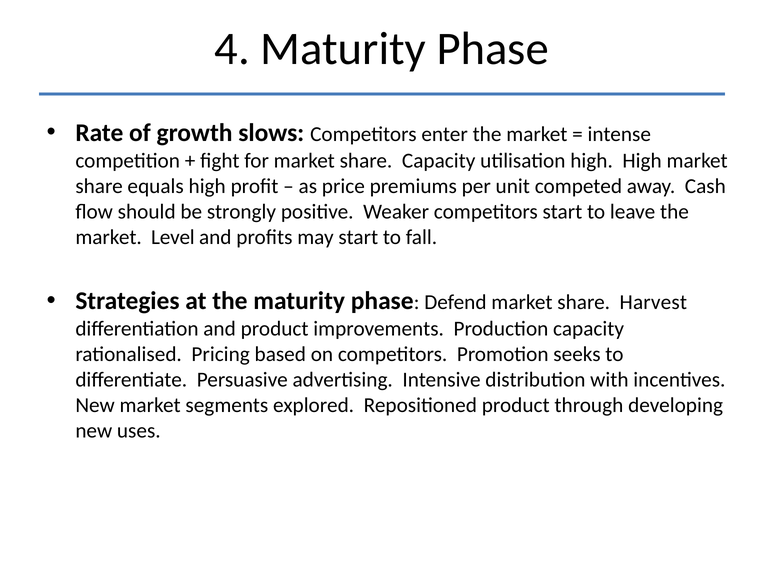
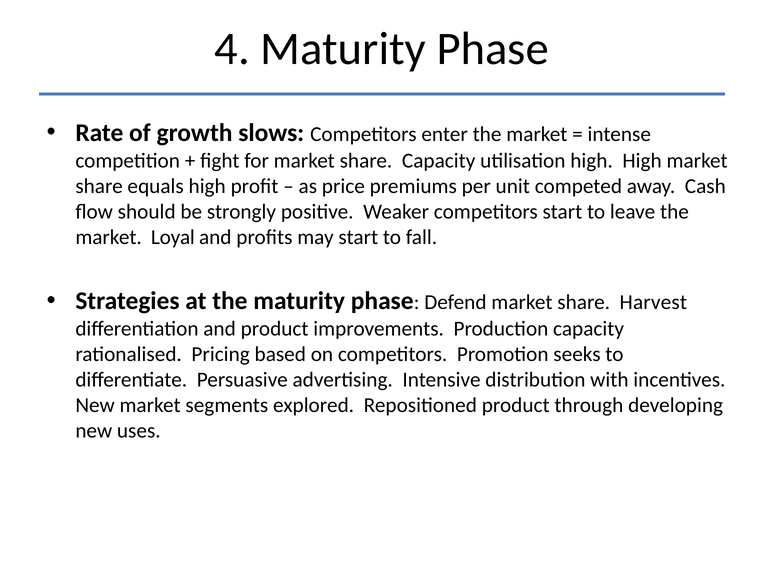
Level: Level -> Loyal
